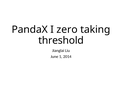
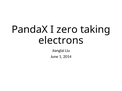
threshold: threshold -> electrons
